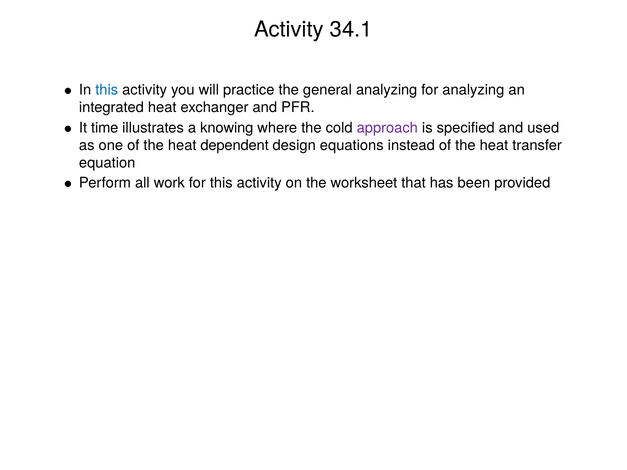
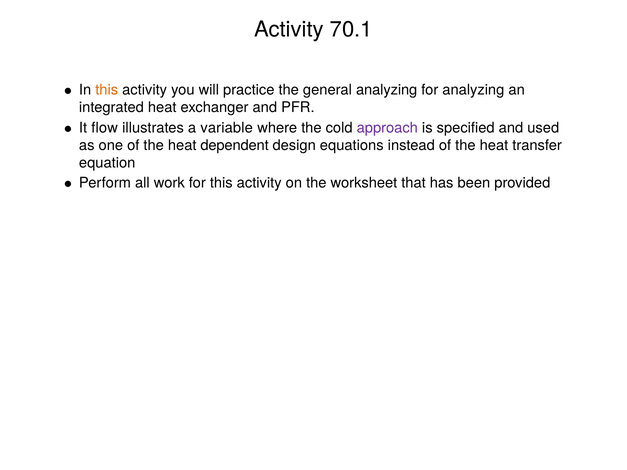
34.1: 34.1 -> 70.1
this at (107, 90) colour: blue -> orange
time: time -> flow
knowing: knowing -> variable
